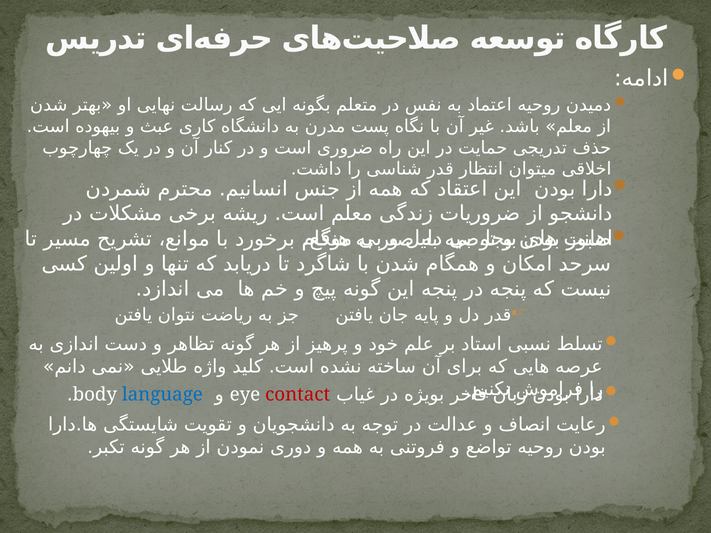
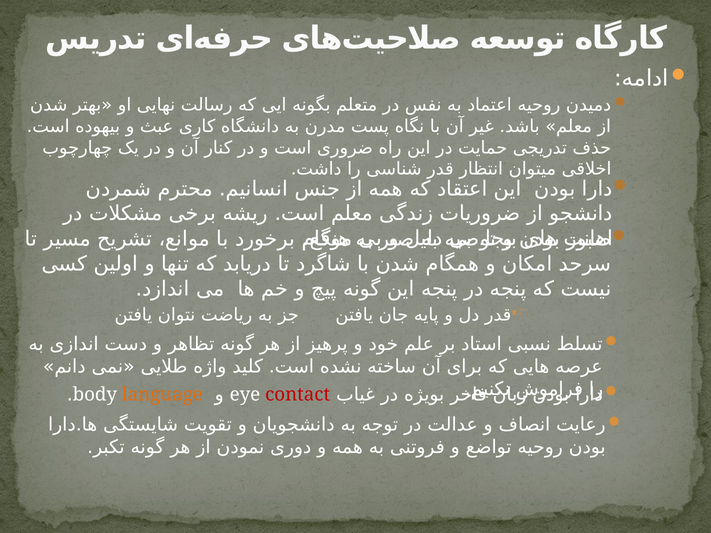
language colour: blue -> orange
